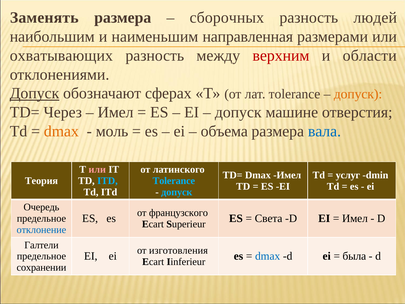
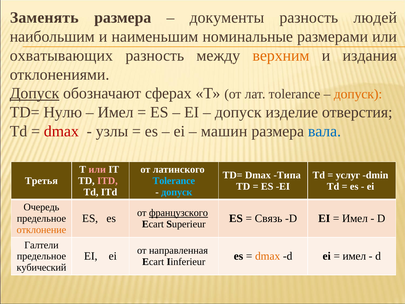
сборочных: сборочных -> документы
направленная: направленная -> номинальные
верхним colour: red -> orange
области: области -> издания
Через: Через -> Нулю
машине: машине -> изделие
dmax at (61, 131) colour: orange -> red
моль: моль -> узлы
объема: объема -> машин
Dmax Имел: Имел -> Типа
Теория: Теория -> Третья
ITD at (107, 181) colour: light blue -> pink
французского underline: none -> present
Света: Света -> Связь
отклонение colour: blue -> orange
изготовления: изготовления -> направленная
dmax at (268, 256) colour: blue -> orange
была at (354, 256): была -> имел
сохранении: сохранении -> кубический
